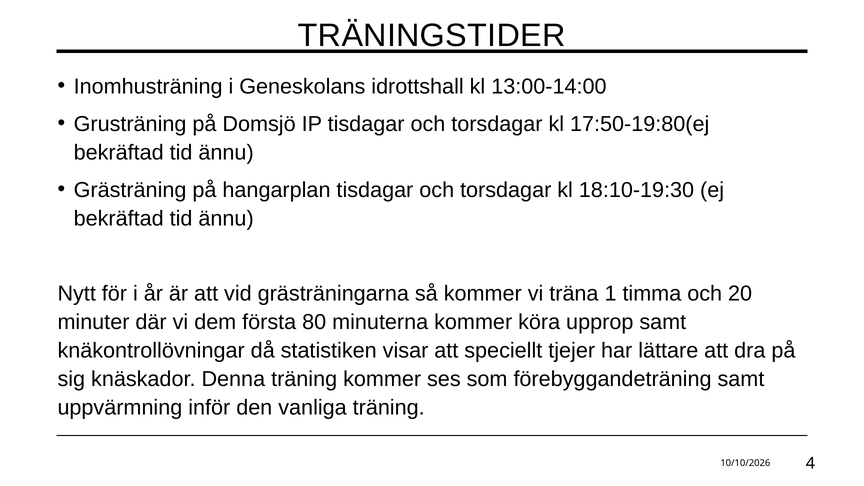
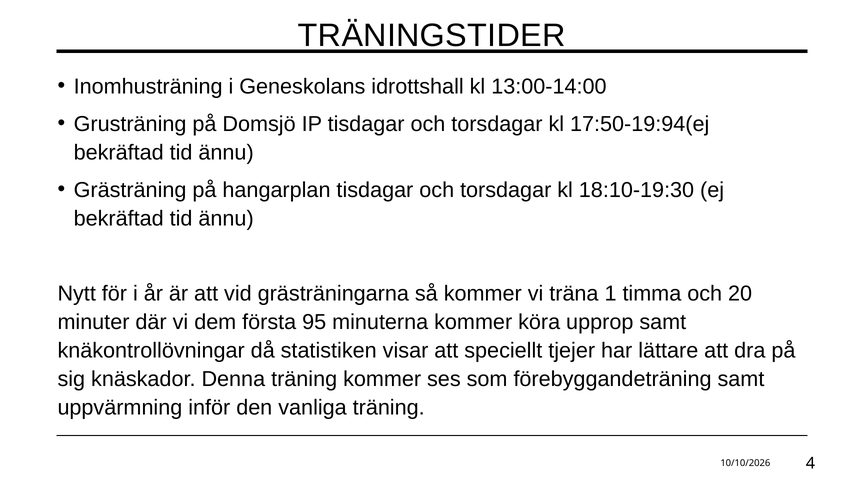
17:50-19:80(ej: 17:50-19:80(ej -> 17:50-19:94(ej
80: 80 -> 95
